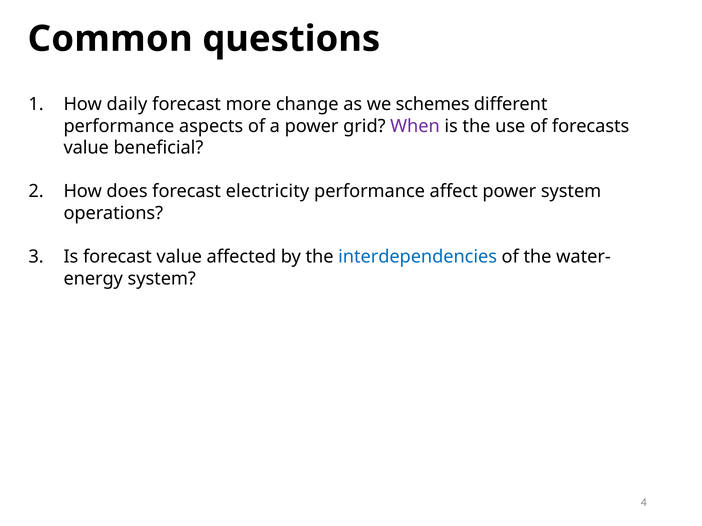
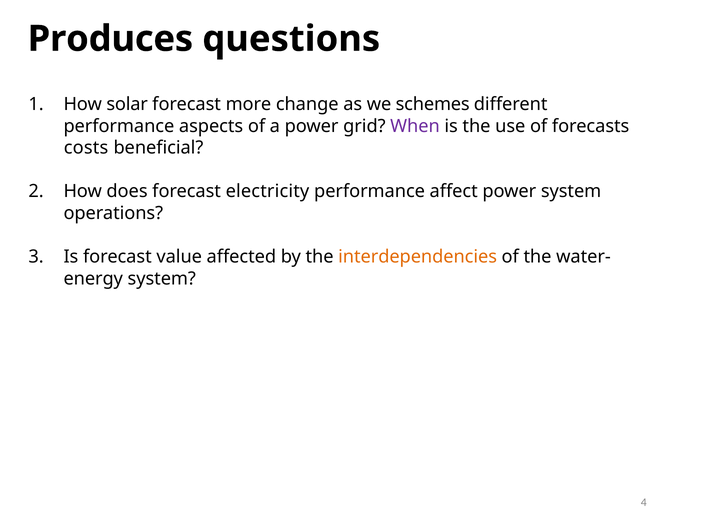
Common: Common -> Produces
daily: daily -> solar
value at (86, 148): value -> costs
interdependencies colour: blue -> orange
